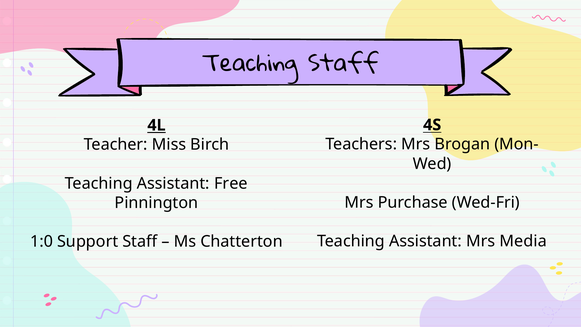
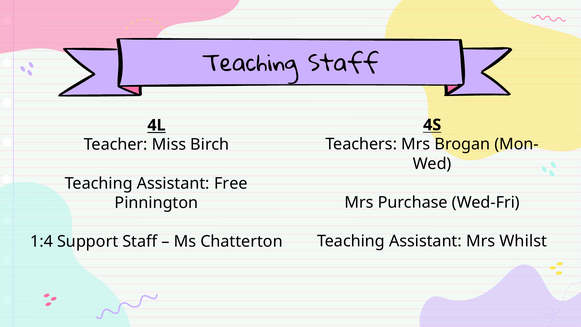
Media: Media -> Whilst
1:0: 1:0 -> 1:4
